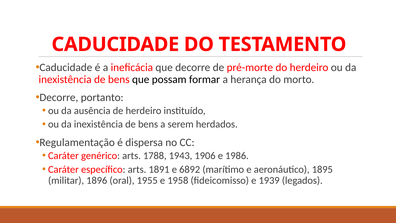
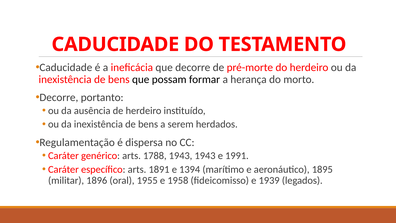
1943 1906: 1906 -> 1943
1986: 1986 -> 1991
6892: 6892 -> 1394
